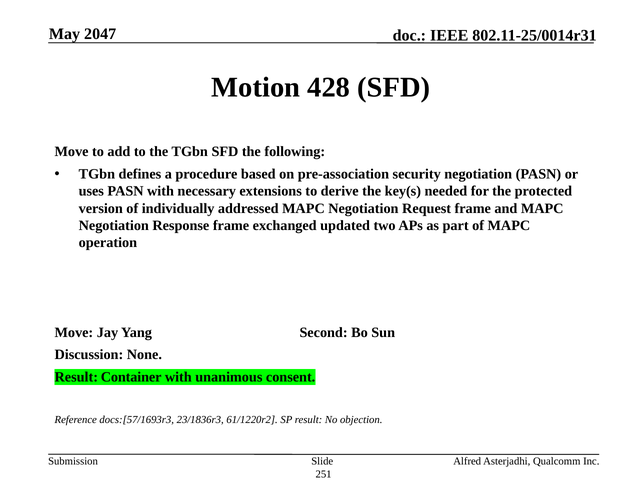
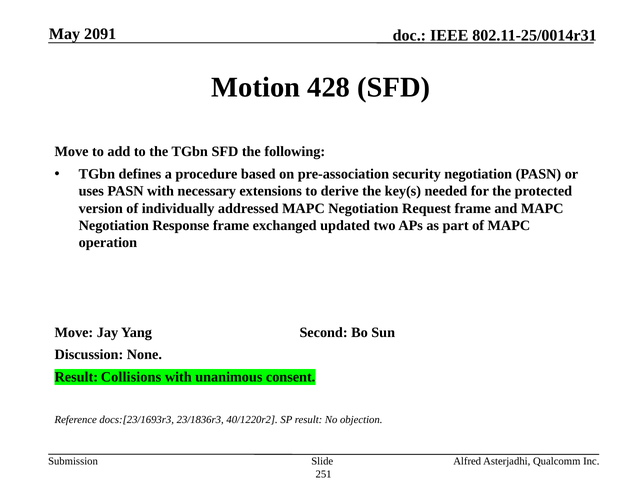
2047: 2047 -> 2091
Container: Container -> Collisions
docs:[57/1693r3: docs:[57/1693r3 -> docs:[23/1693r3
61/1220r2: 61/1220r2 -> 40/1220r2
